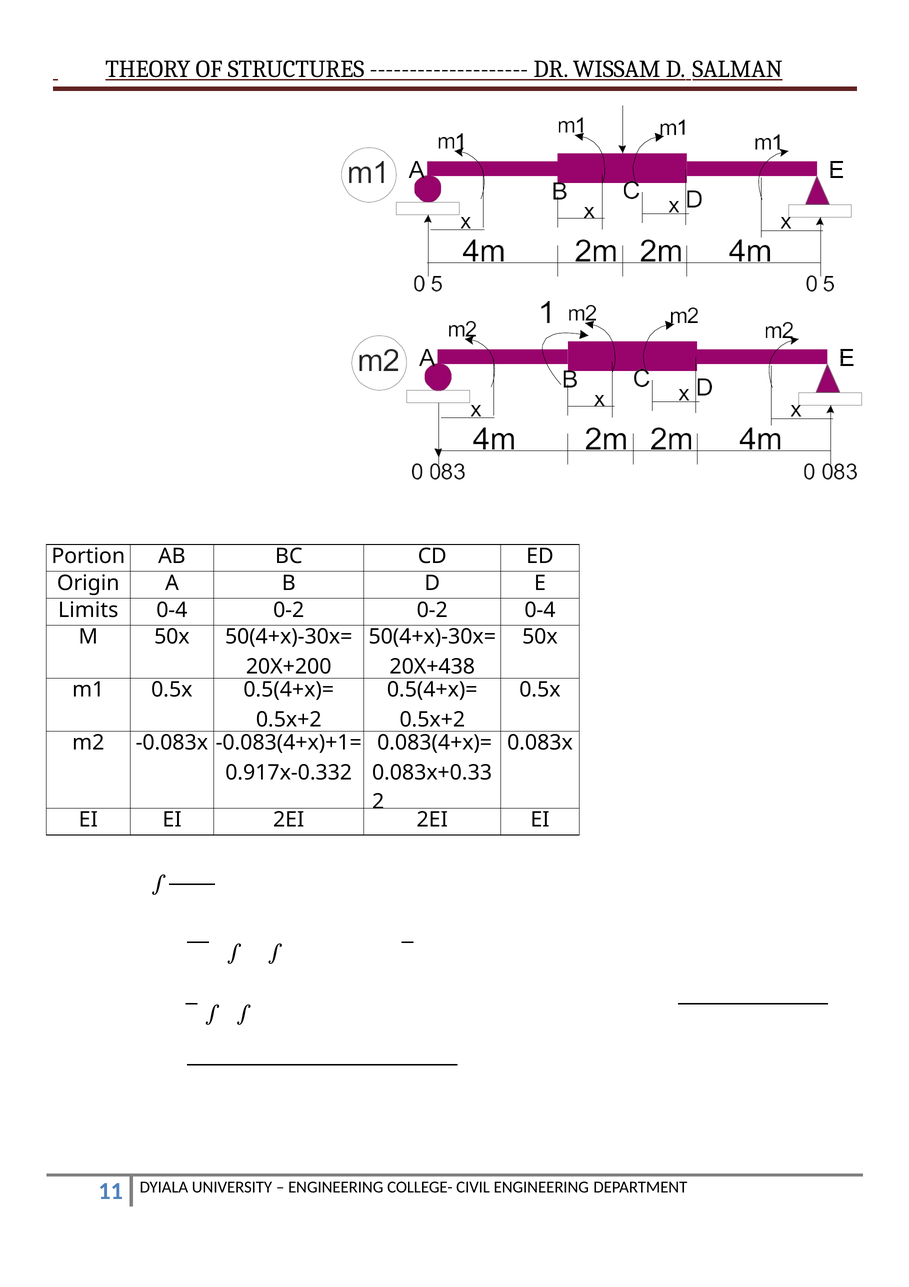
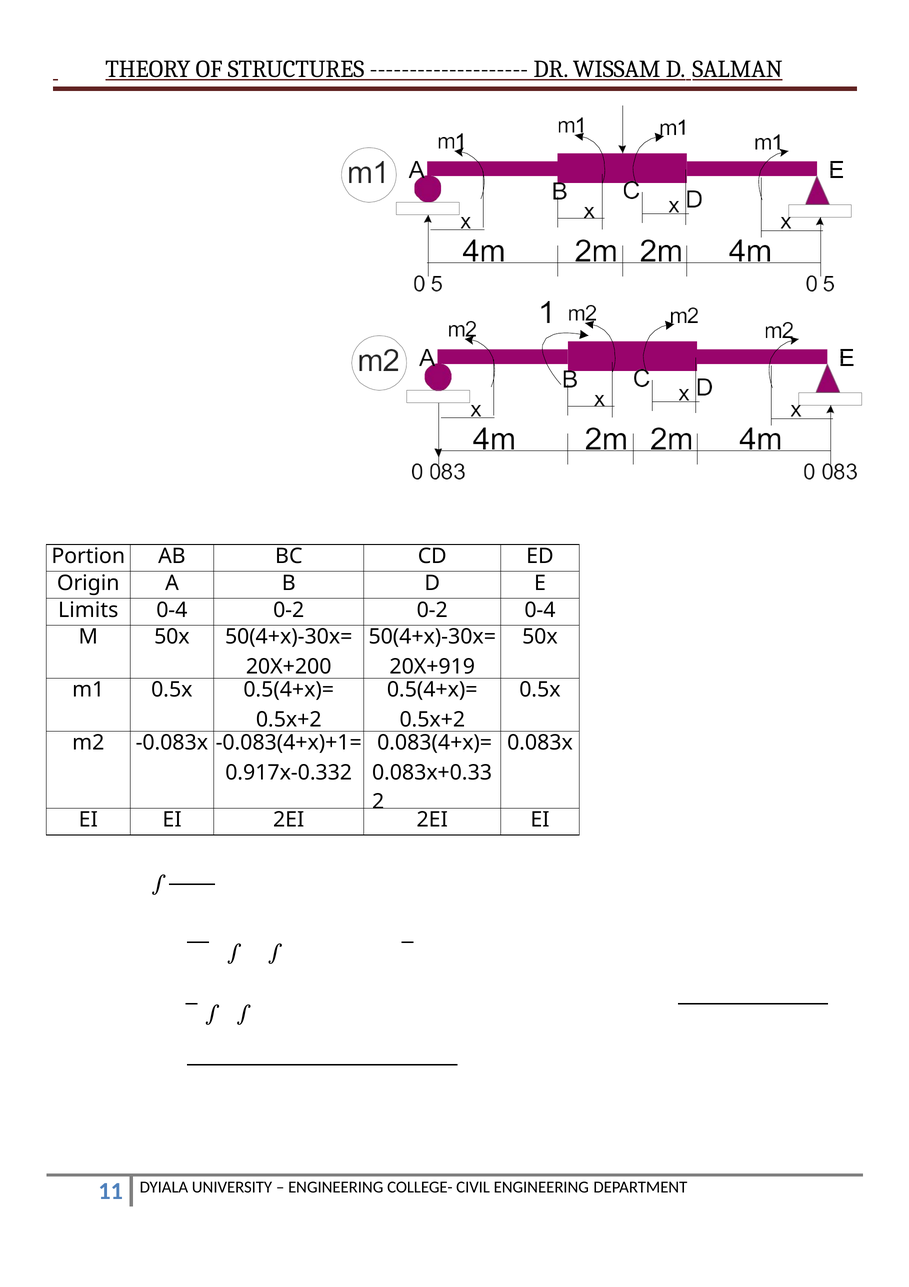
20X+438: 20X+438 -> 20X+919
